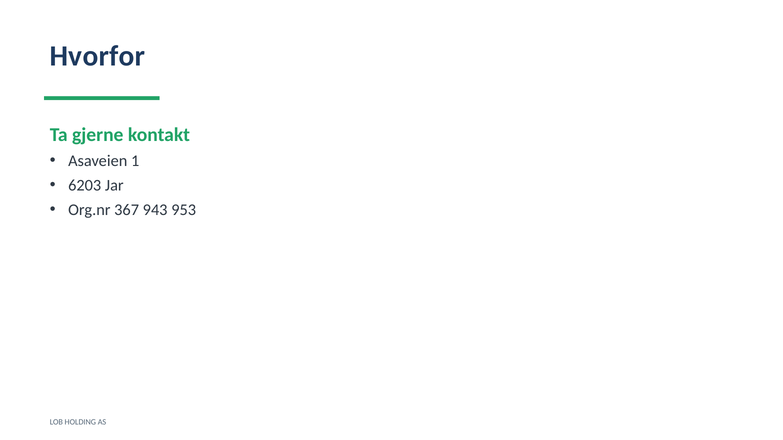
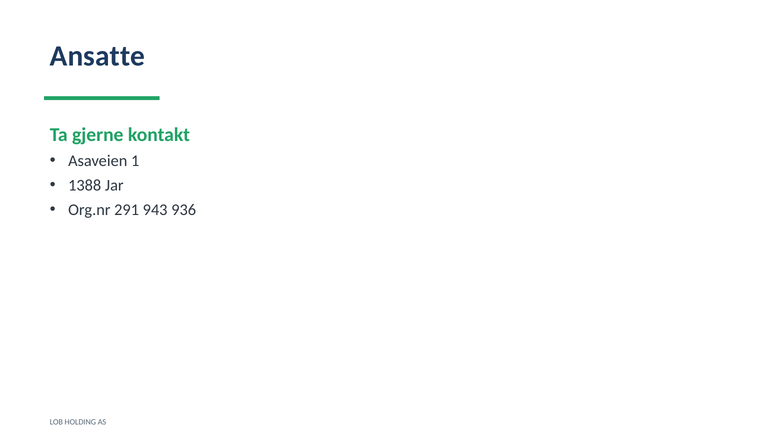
Hvorfor: Hvorfor -> Ansatte
6203: 6203 -> 1388
367: 367 -> 291
953: 953 -> 936
